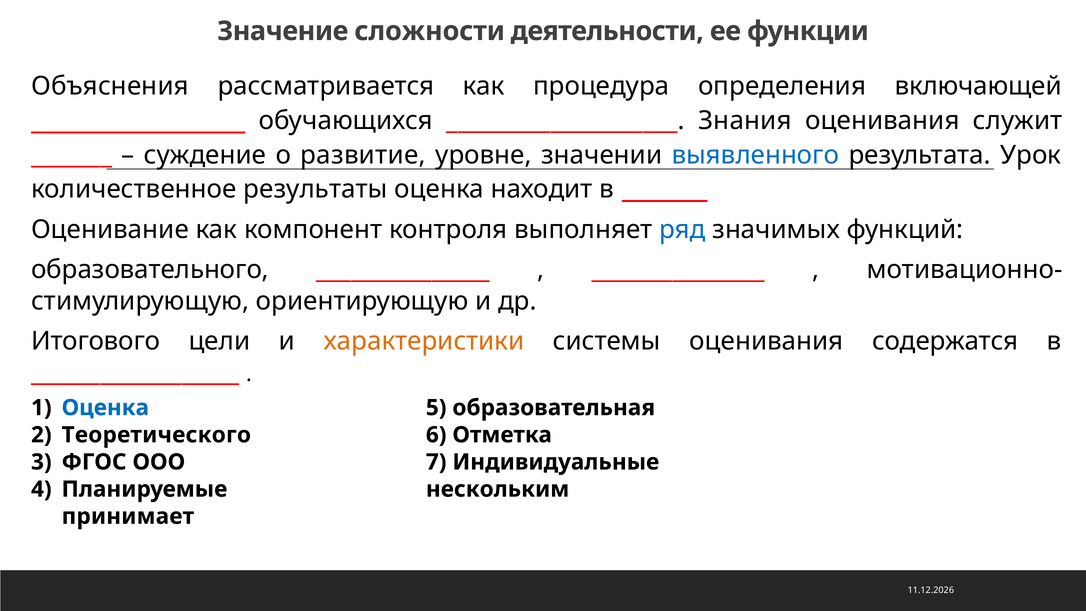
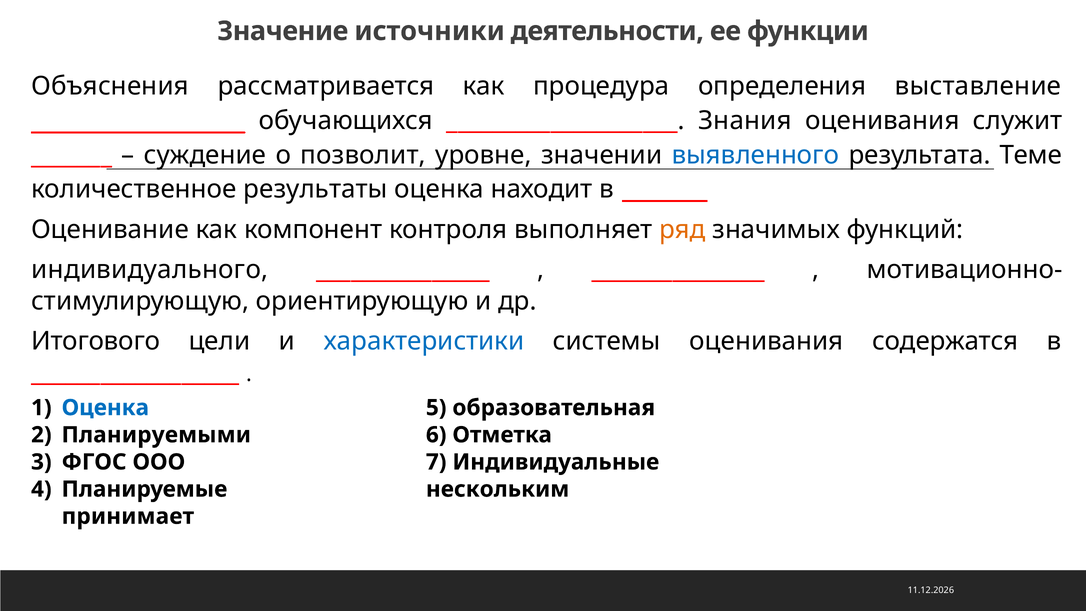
сложности: сложности -> источники
включающей: включающей -> выставление
развитие: развитие -> позволит
Урок: Урок -> Теме
ряд colour: blue -> orange
образовательного: образовательного -> индивидуального
характеристики colour: orange -> blue
Теоретического: Теоретического -> Планируемыми
